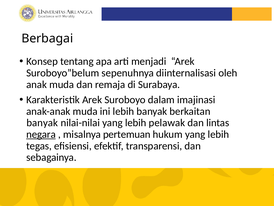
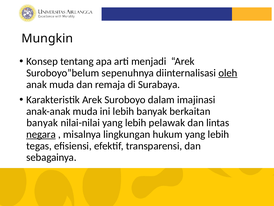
Berbagai: Berbagai -> Mungkin
oleh underline: none -> present
pertemuan: pertemuan -> lingkungan
